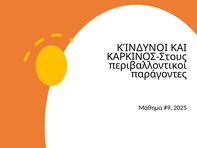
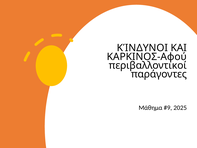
ΚΑΡΚΙΝΟΣ-Στους: ΚΑΡΚΙΝΟΣ-Στους -> ΚΑΡΚΙΝΟΣ-Αφού
